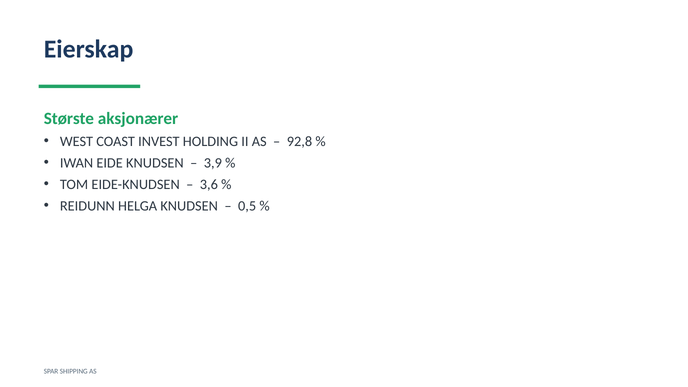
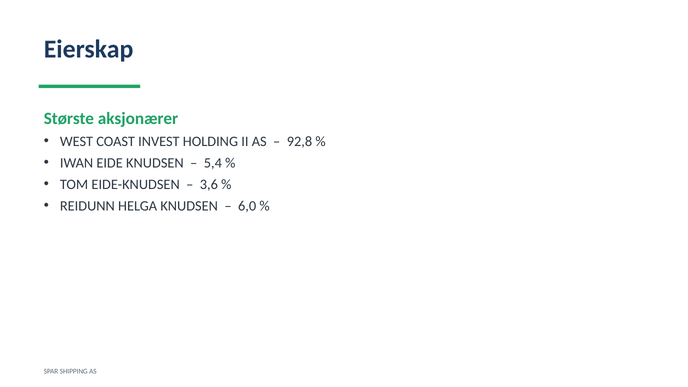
3,9: 3,9 -> 5,4
0,5: 0,5 -> 6,0
